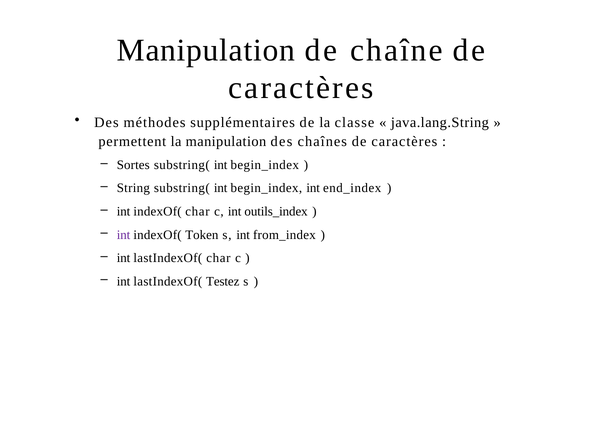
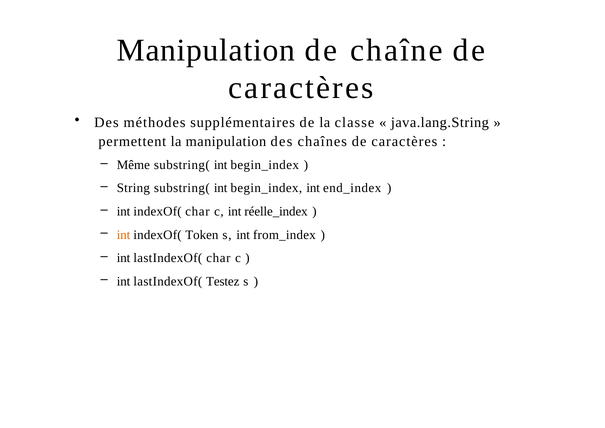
Sortes: Sortes -> Même
outils_index: outils_index -> réelle_index
int at (124, 235) colour: purple -> orange
